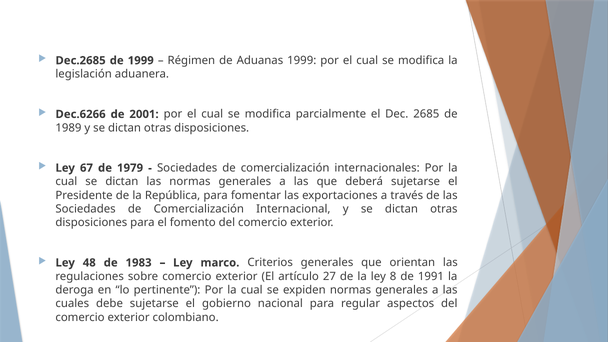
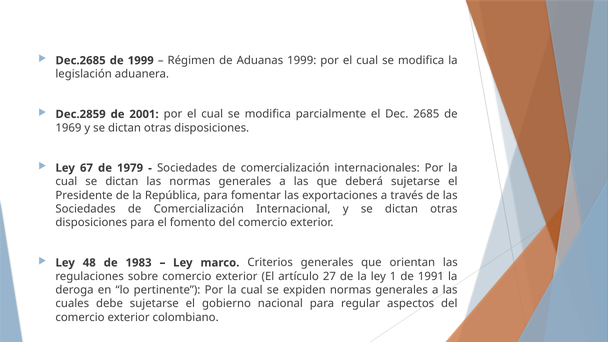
Dec.6266: Dec.6266 -> Dec.2859
1989: 1989 -> 1969
8: 8 -> 1
